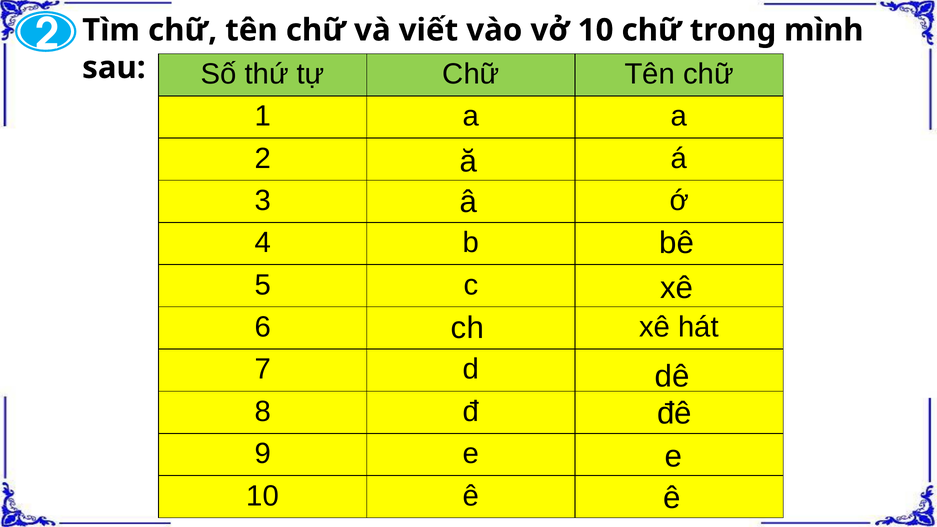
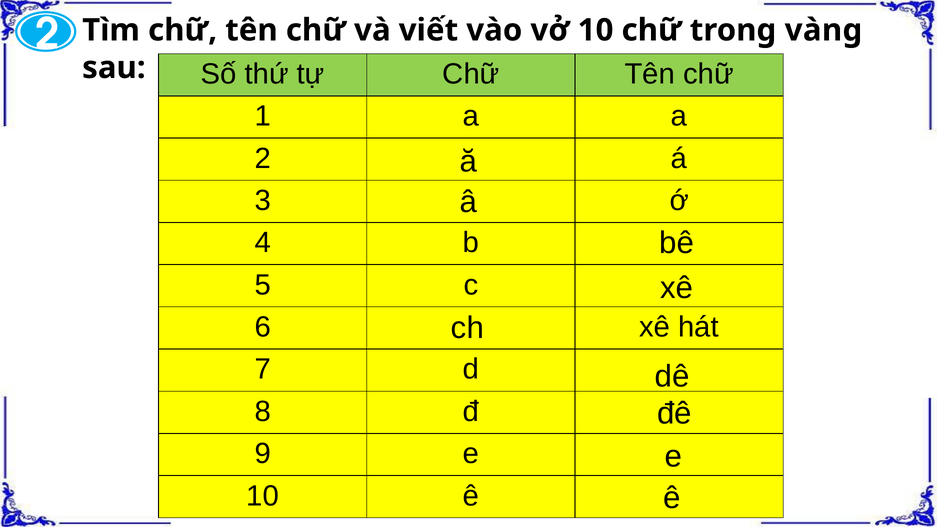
mình: mình -> vàng
